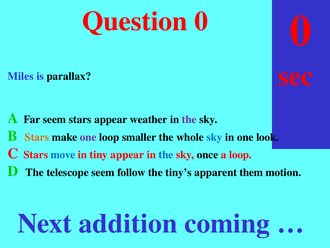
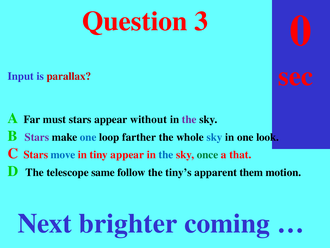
Question 0: 0 -> 3
Miles: Miles -> Input
parallax colour: black -> red
Far seem: seem -> must
weather: weather -> without
Stars at (37, 137) colour: orange -> purple
one at (88, 137) colour: purple -> blue
smaller: smaller -> farther
once colour: black -> green
a loop: loop -> that
telescope seem: seem -> same
addition: addition -> brighter
